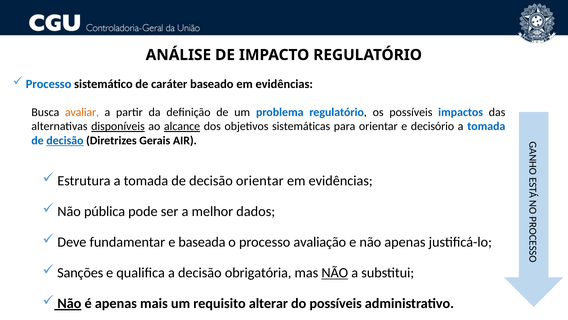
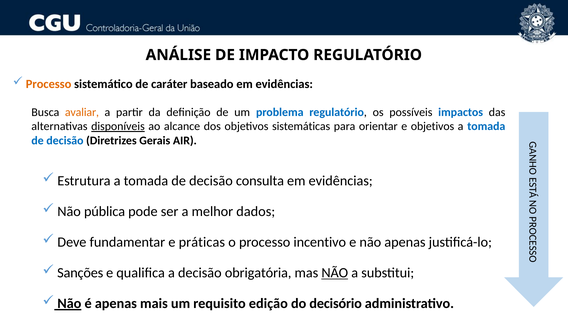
Processo at (49, 84) colour: blue -> orange
alcance underline: present -> none
e decisório: decisório -> objetivos
decisão at (65, 140) underline: present -> none
decisão orientar: orientar -> consulta
baseada: baseada -> práticas
avaliação: avaliação -> incentivo
alterar: alterar -> edição
do possíveis: possíveis -> decisório
